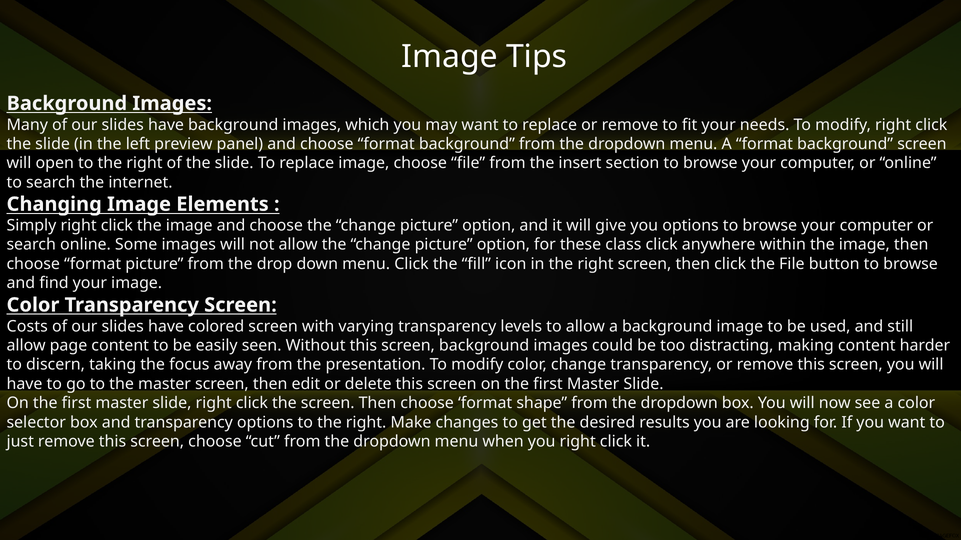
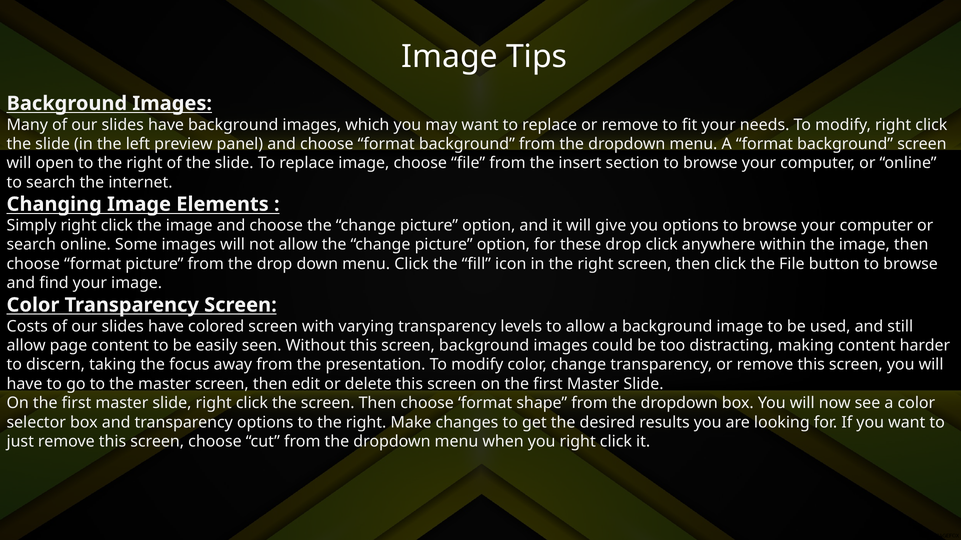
these class: class -> drop
